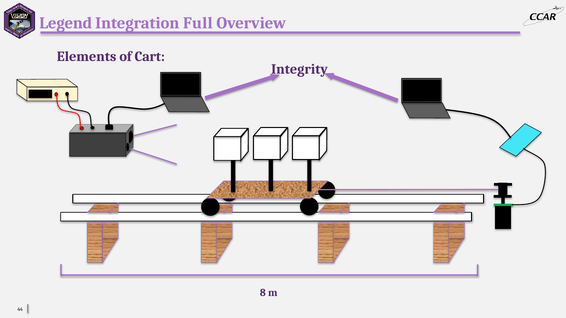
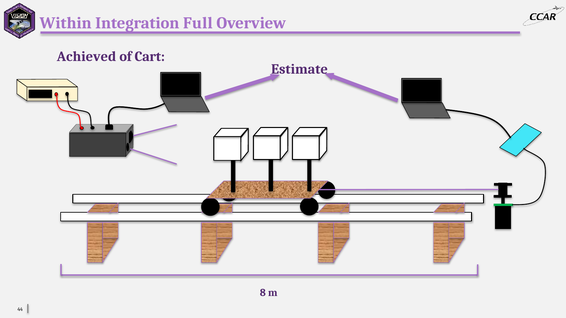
Legend: Legend -> Within
Elements: Elements -> Achieved
Integrity: Integrity -> Estimate
